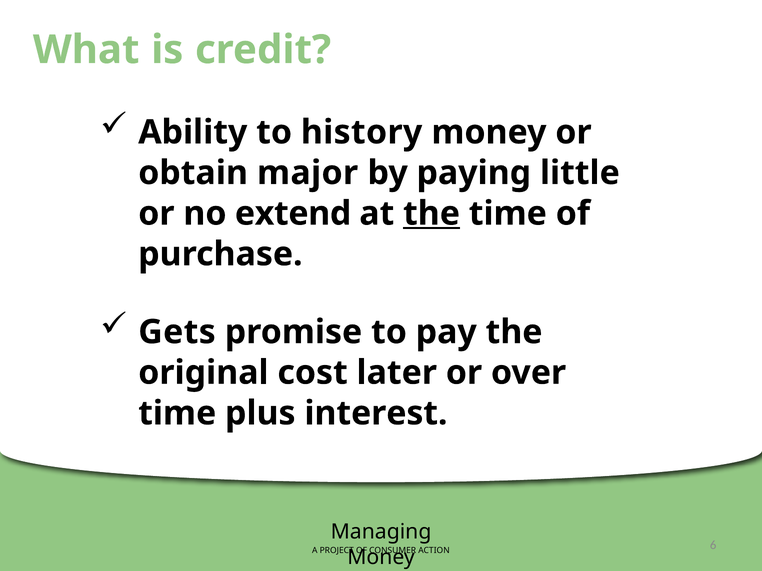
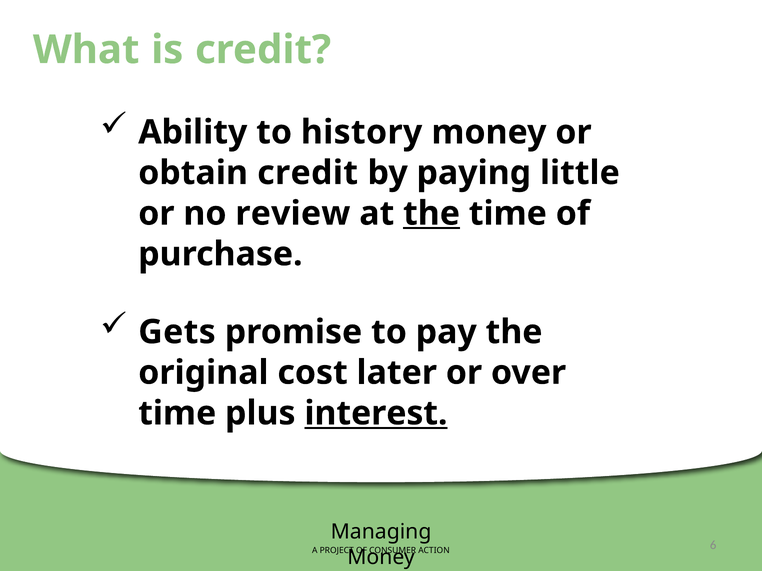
obtain major: major -> credit
extend: extend -> review
interest underline: none -> present
